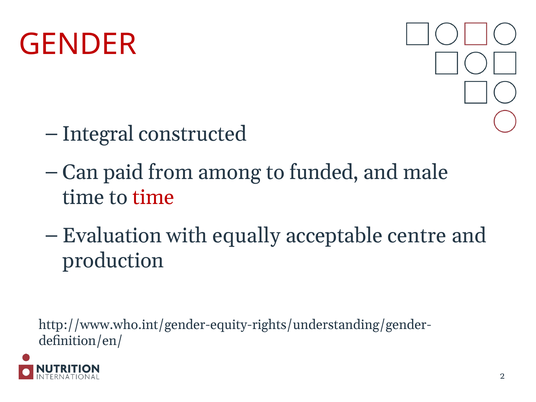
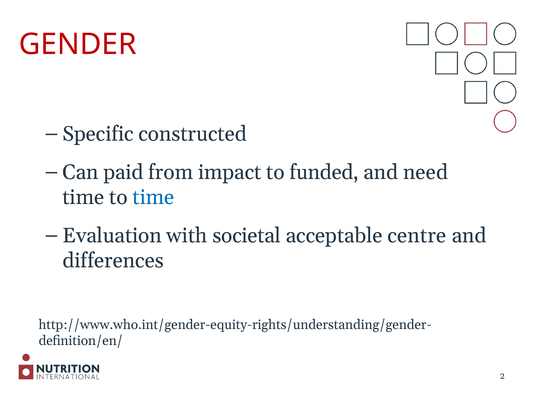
Integral: Integral -> Specific
among: among -> impact
male: male -> need
time at (153, 197) colour: red -> blue
equally: equally -> societal
production: production -> differences
